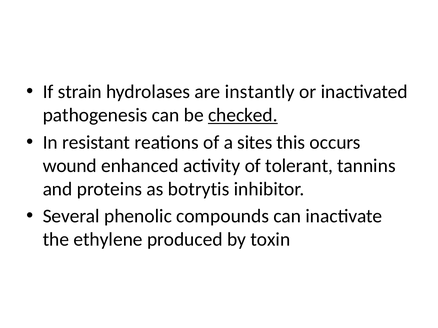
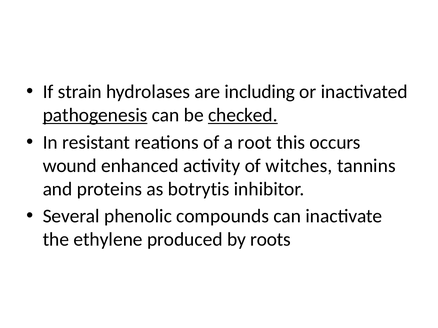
instantly: instantly -> including
pathogenesis underline: none -> present
sites: sites -> root
tolerant: tolerant -> witches
toxin: toxin -> roots
